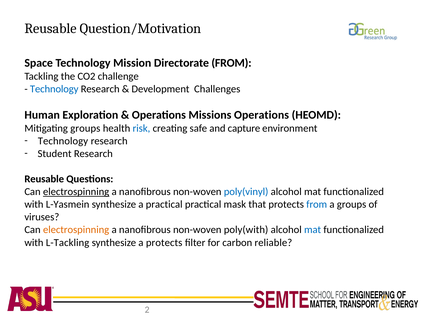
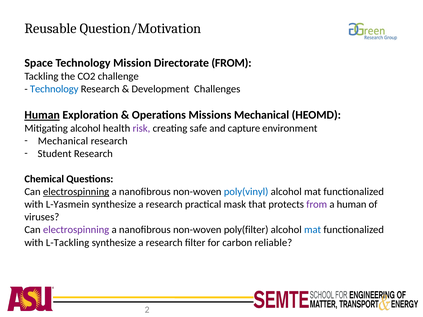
Human at (42, 115) underline: none -> present
Missions Operations: Operations -> Mechanical
Mitigating groups: groups -> alcohol
risk colour: blue -> purple
Technology at (63, 141): Technology -> Mechanical
Reusable at (44, 179): Reusable -> Chemical
practical at (164, 205): practical -> research
from at (317, 205) colour: blue -> purple
a groups: groups -> human
electrospinning at (76, 230) colour: orange -> purple
poly(with: poly(with -> poly(filter
protects at (164, 243): protects -> research
